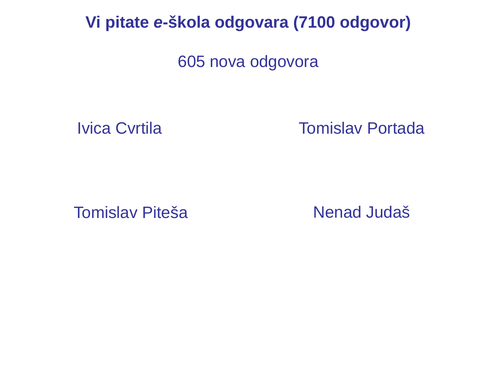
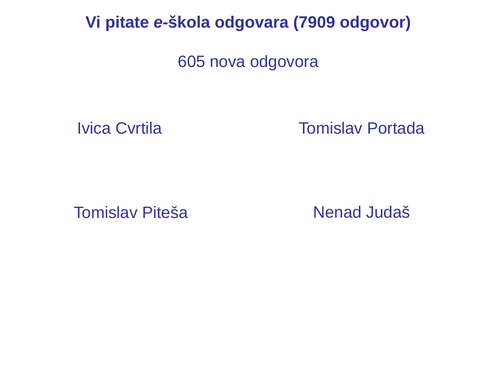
7100: 7100 -> 7909
